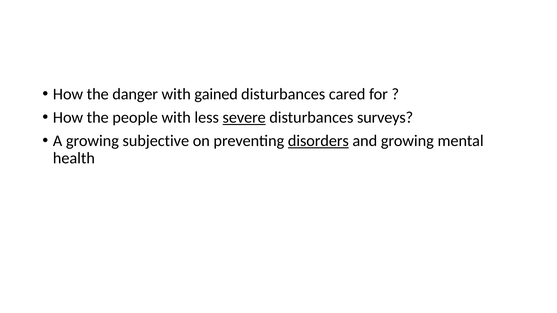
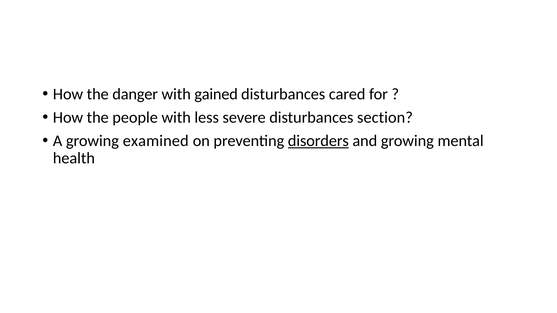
severe underline: present -> none
surveys: surveys -> section
subjective: subjective -> examined
